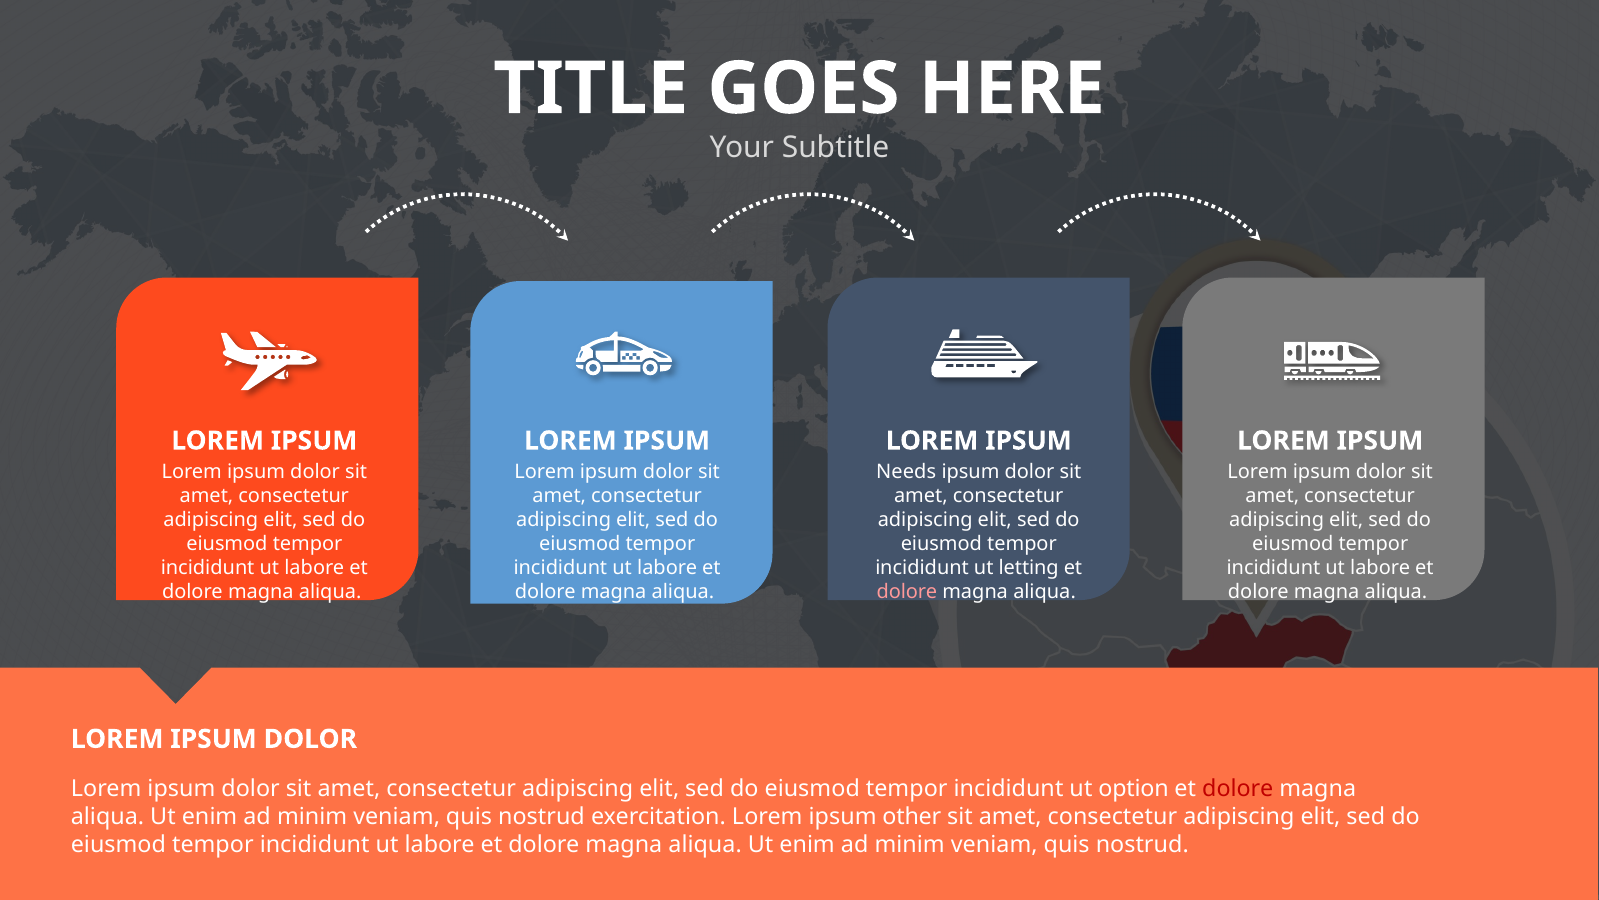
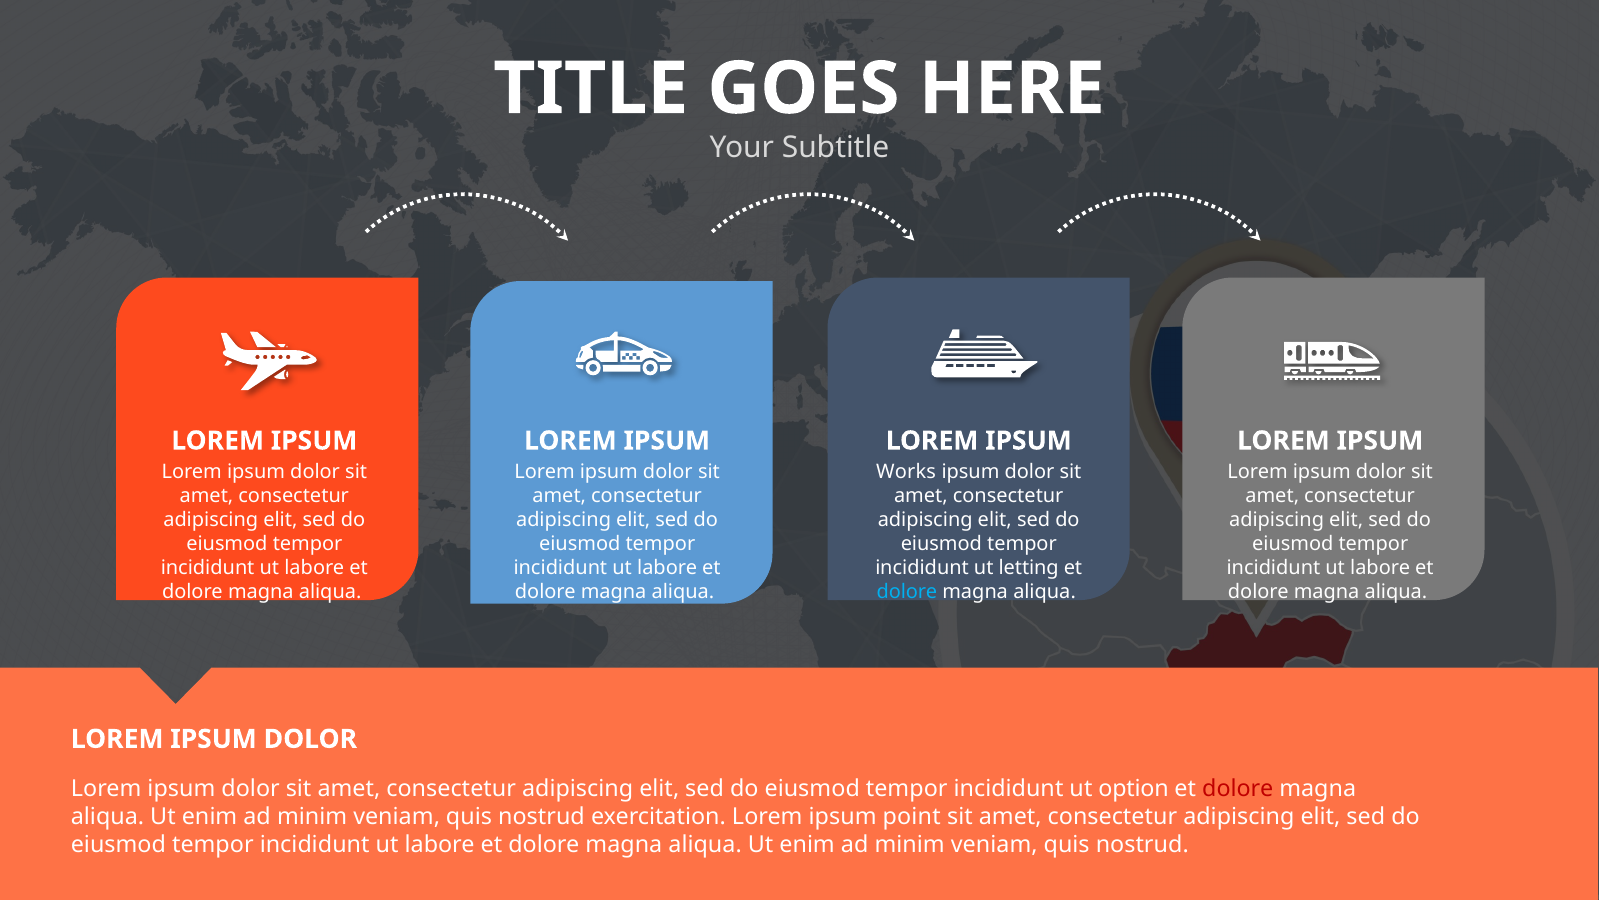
Needs: Needs -> Works
dolore at (907, 592) colour: pink -> light blue
other: other -> point
